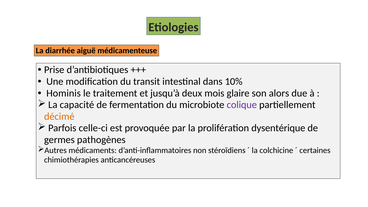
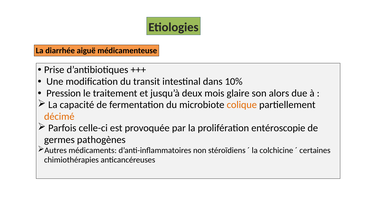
Hominis: Hominis -> Pression
colique colour: purple -> orange
dysentérique: dysentérique -> entéroscopie
